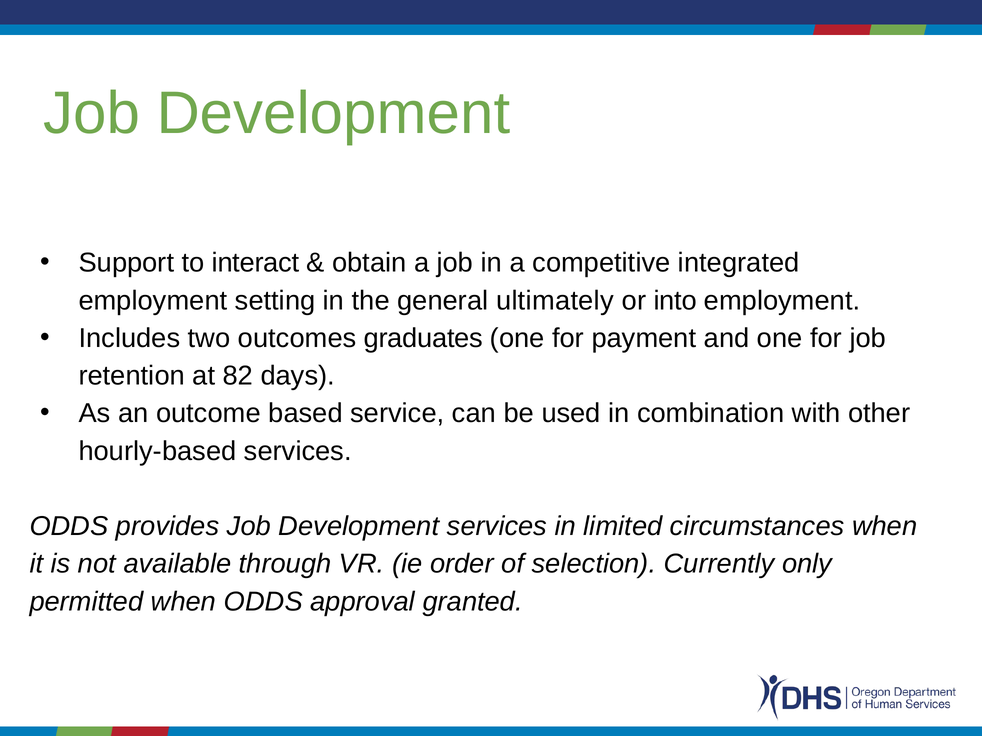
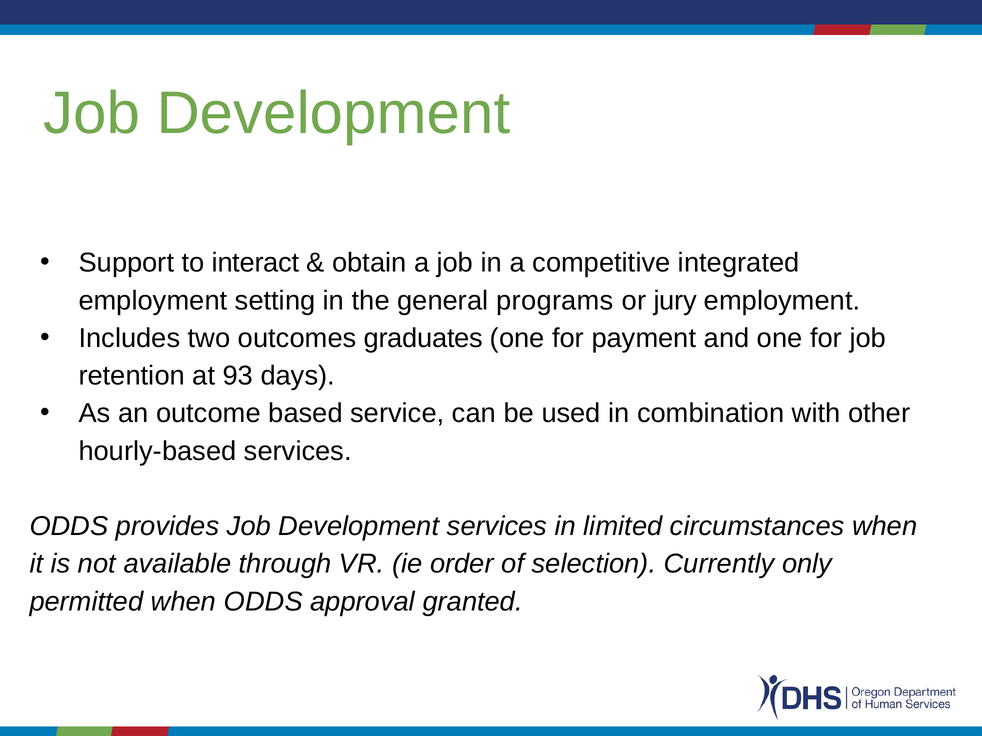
ultimately: ultimately -> programs
into: into -> jury
82: 82 -> 93
